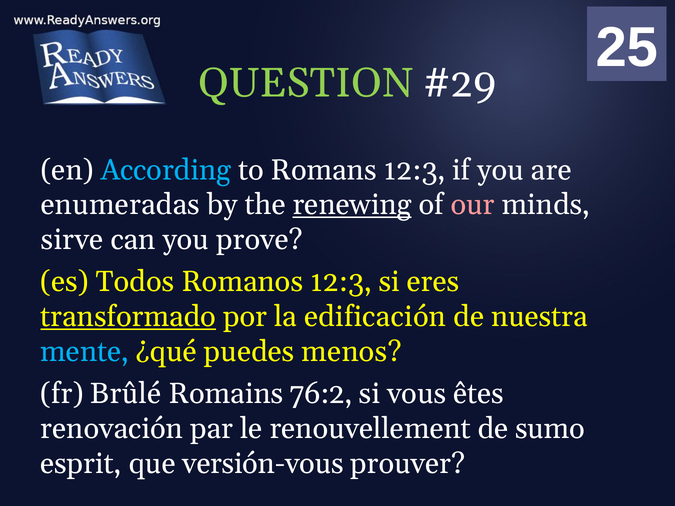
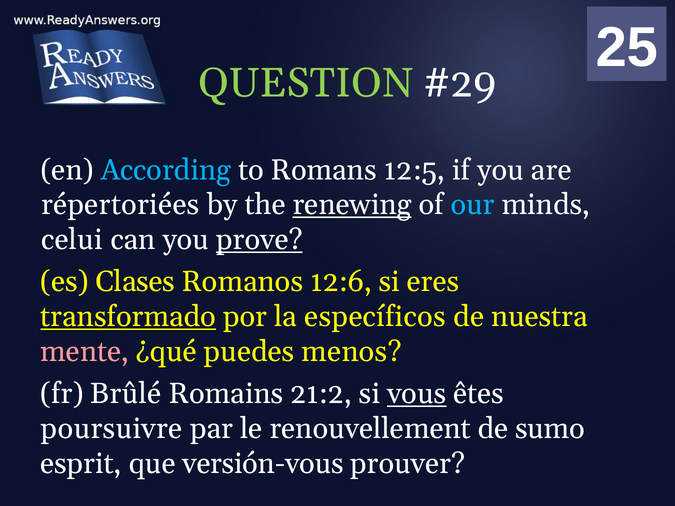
Romans 12:3: 12:3 -> 12:5
enumeradas: enumeradas -> répertoriées
our colour: pink -> light blue
sirve: sirve -> celui
prove underline: none -> present
Todos: Todos -> Clases
Romanos 12:3: 12:3 -> 12:6
edificación: edificación -> específicos
mente colour: light blue -> pink
76:2: 76:2 -> 21:2
vous underline: none -> present
renovación: renovación -> poursuivre
